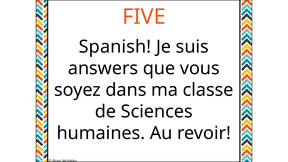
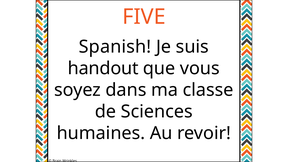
answers: answers -> handout
